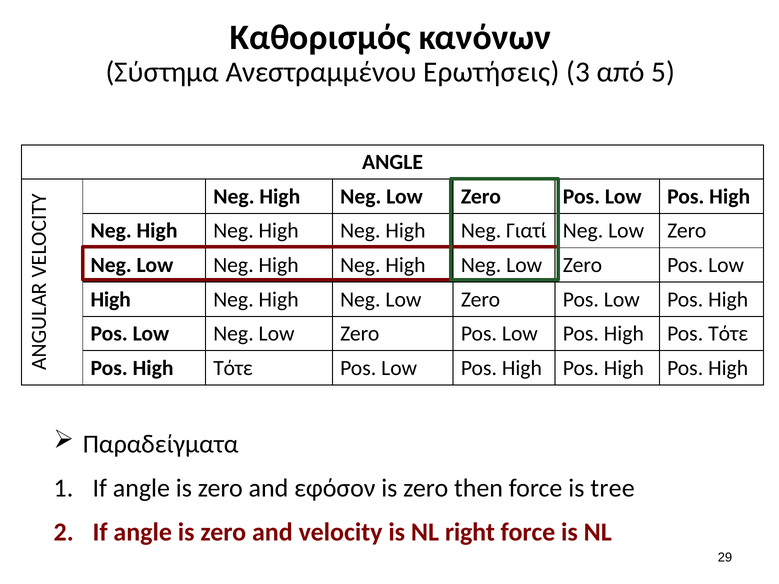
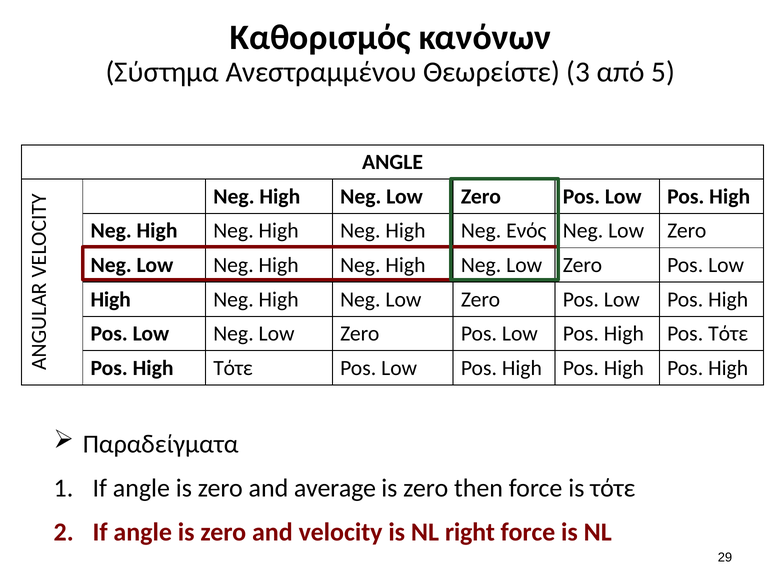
Ερωτήσεις: Ερωτήσεις -> Θεωρείστε
Γιατί: Γιατί -> Ενός
εφόσον: εφόσον -> average
is tree: tree -> τότε
